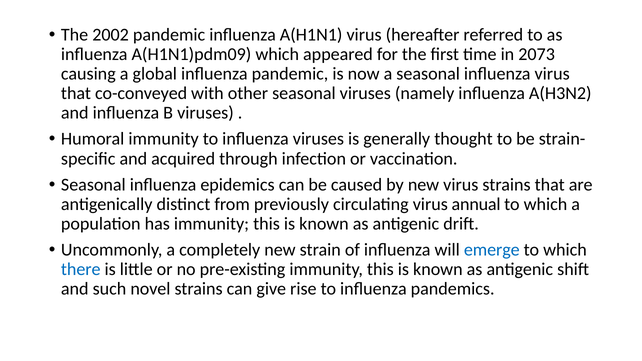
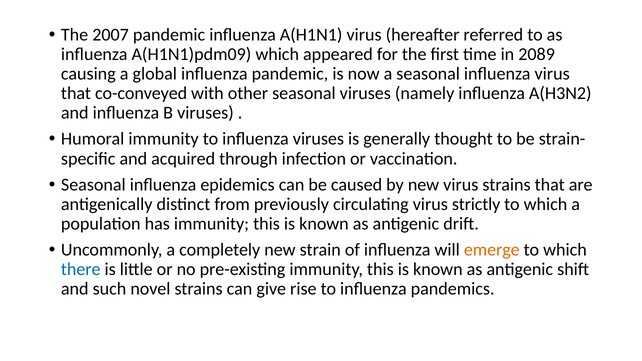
2002: 2002 -> 2007
2073: 2073 -> 2089
annual: annual -> strictly
emerge colour: blue -> orange
